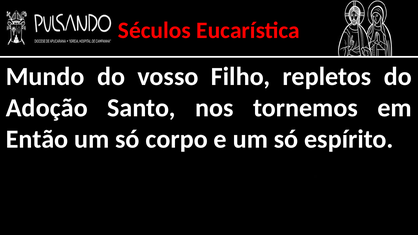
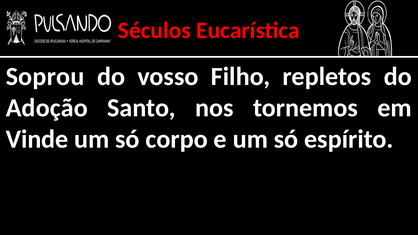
Mundo: Mundo -> Soprou
Então: Então -> Vinde
